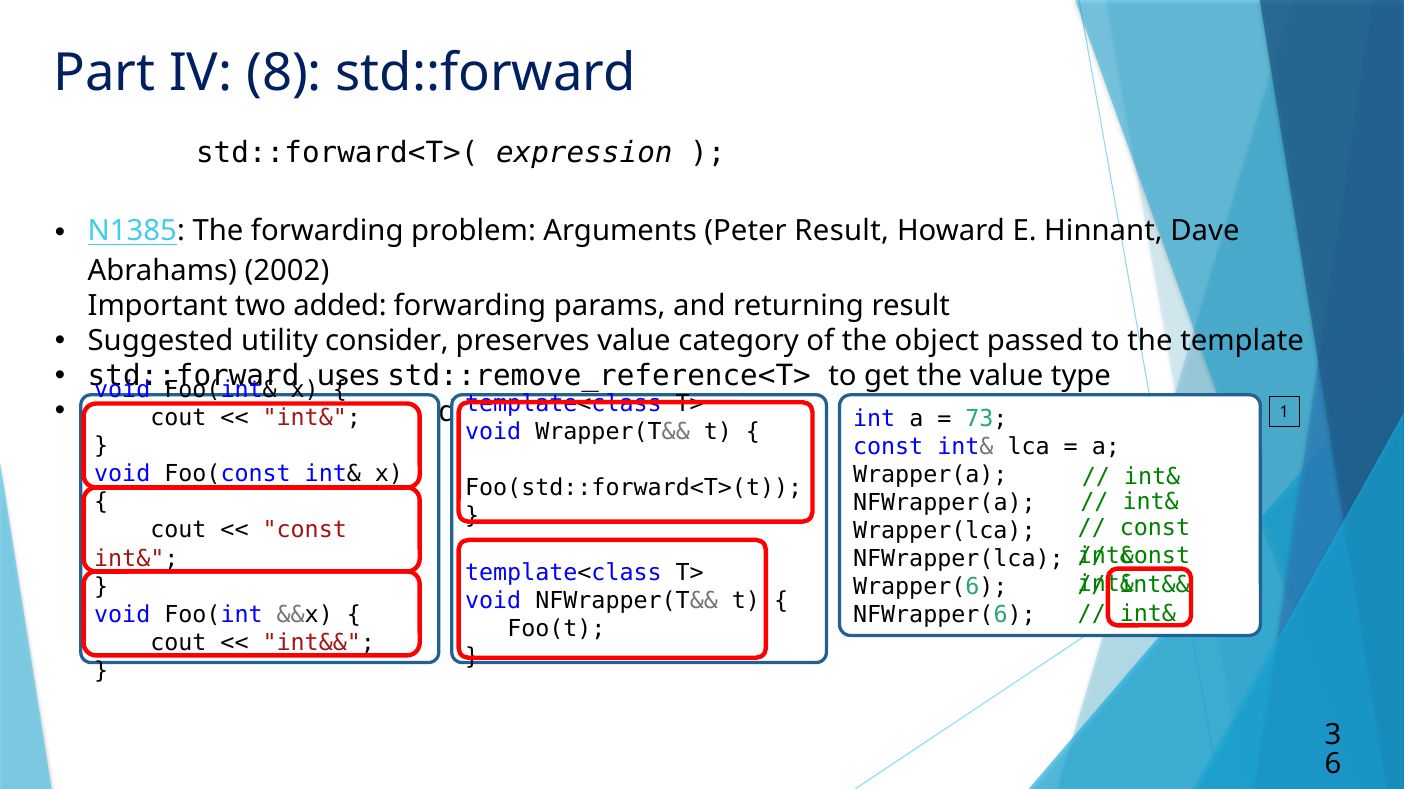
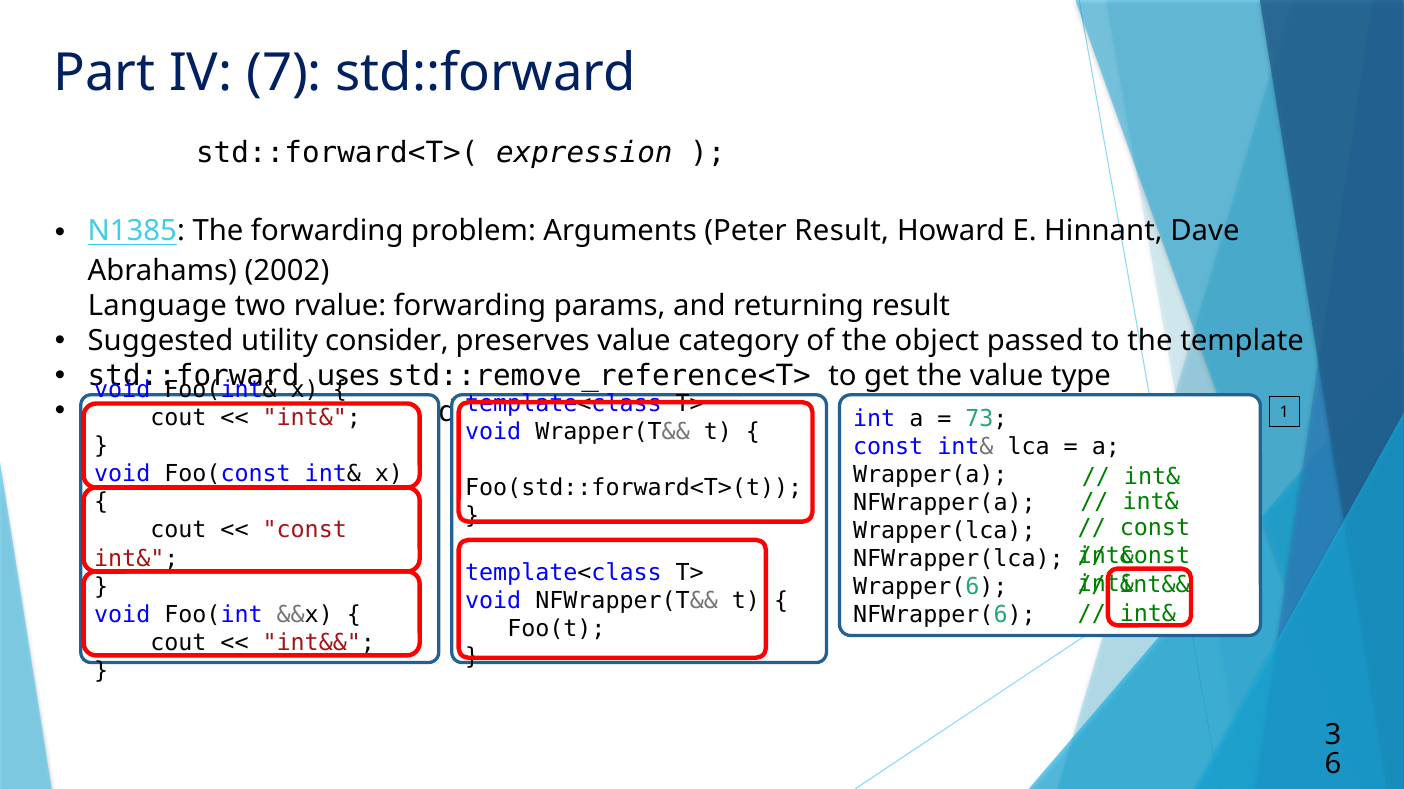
8: 8 -> 7
Important: Important -> Language
added: added -> rvalue
